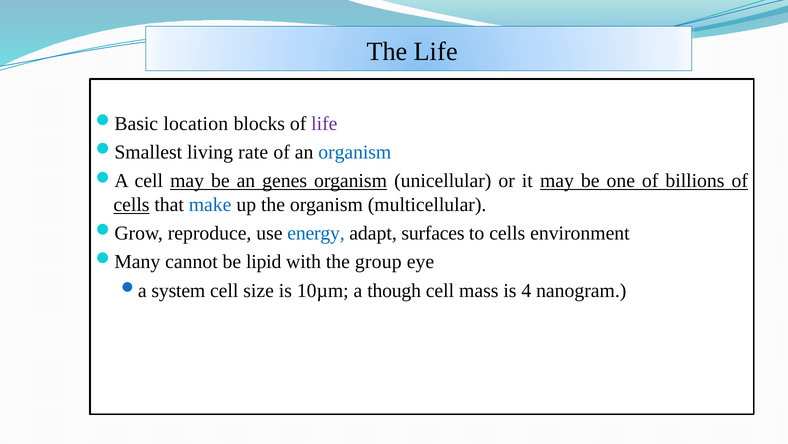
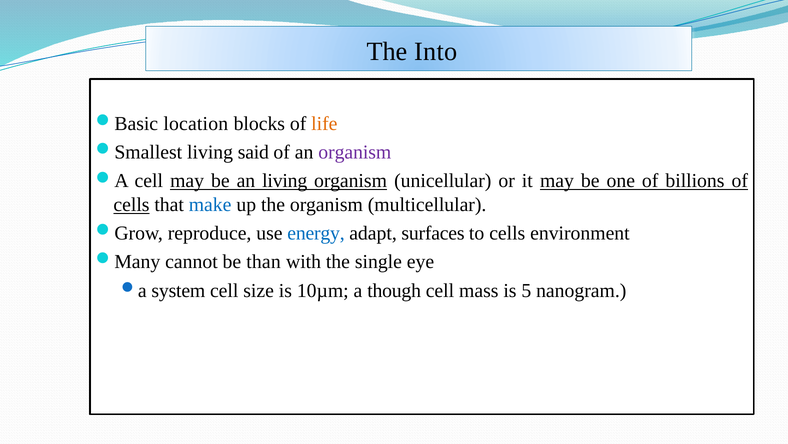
The Life: Life -> Into
life at (324, 123) colour: purple -> orange
rate: rate -> said
organism at (355, 152) colour: blue -> purple
an genes: genes -> living
lipid: lipid -> than
group: group -> single
4: 4 -> 5
